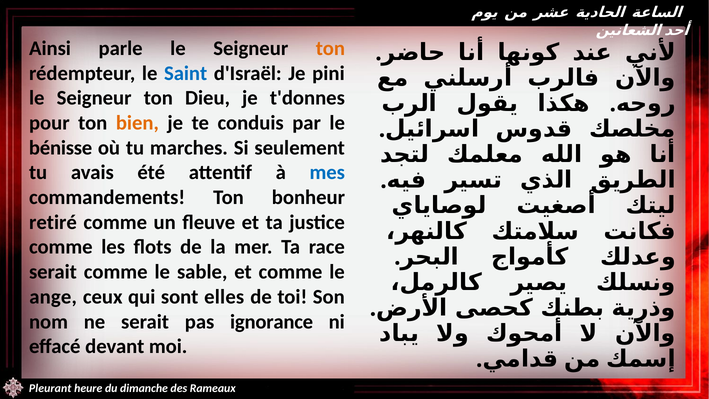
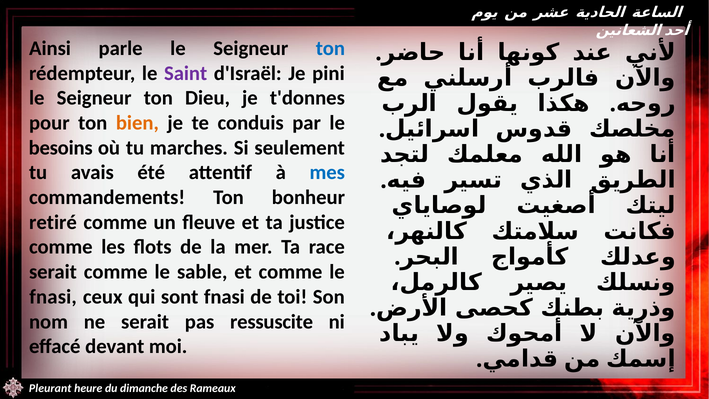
ton at (330, 48) colour: orange -> blue
Saint colour: blue -> purple
bénisse: bénisse -> besoins
ange at (53, 297): ange -> fnasi
sont elles: elles -> fnasi
ignorance: ignorance -> ressuscite
